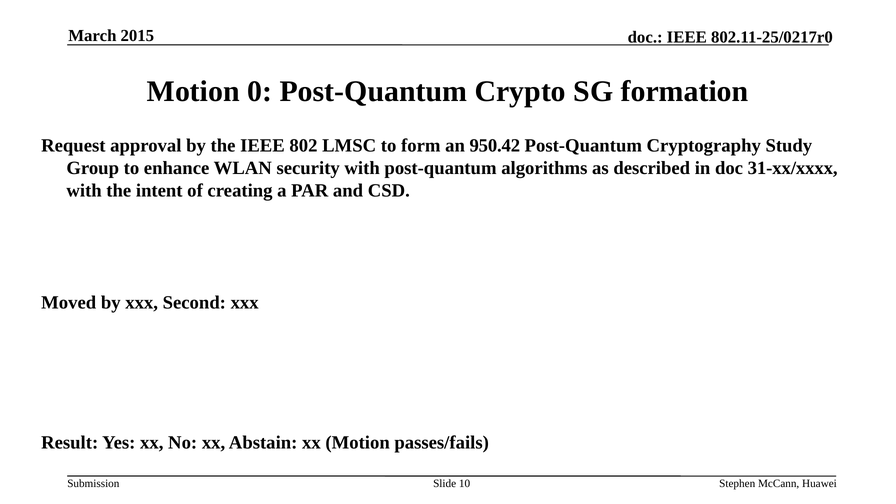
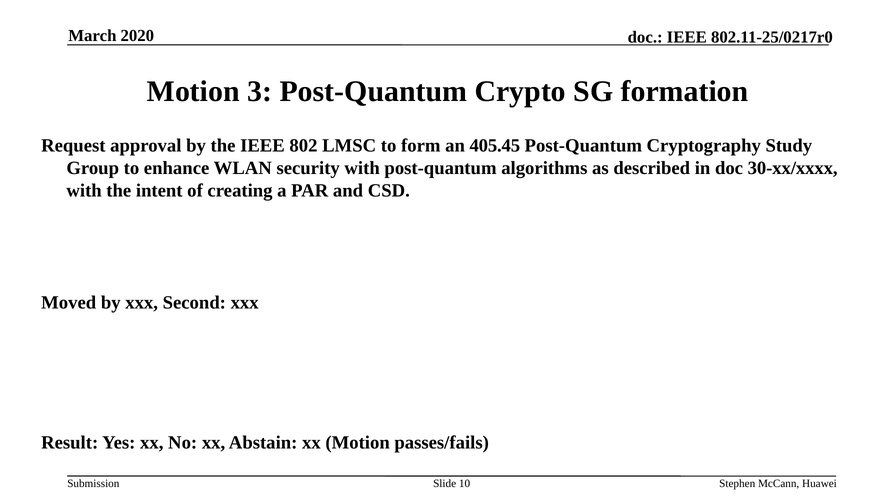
2015: 2015 -> 2020
0: 0 -> 3
950.42: 950.42 -> 405.45
31-xx/xxxx: 31-xx/xxxx -> 30-xx/xxxx
